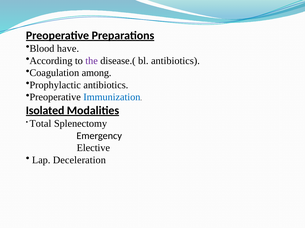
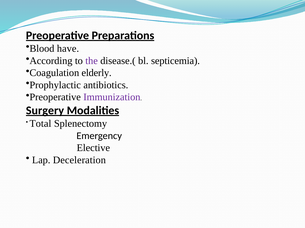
bl antibiotics: antibiotics -> septicemia
among: among -> elderly
Immunization colour: blue -> purple
Isolated: Isolated -> Surgery
